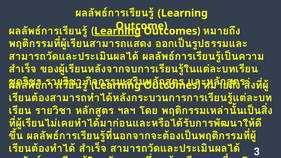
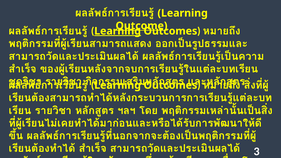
Outcome underline: none -> present
